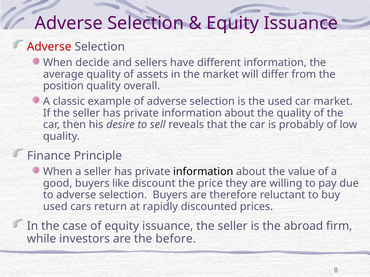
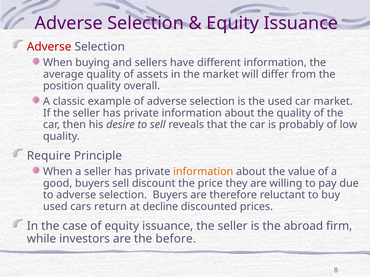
decide: decide -> buying
Finance: Finance -> Require
information at (203, 172) colour: black -> orange
buyers like: like -> sell
rapidly: rapidly -> decline
